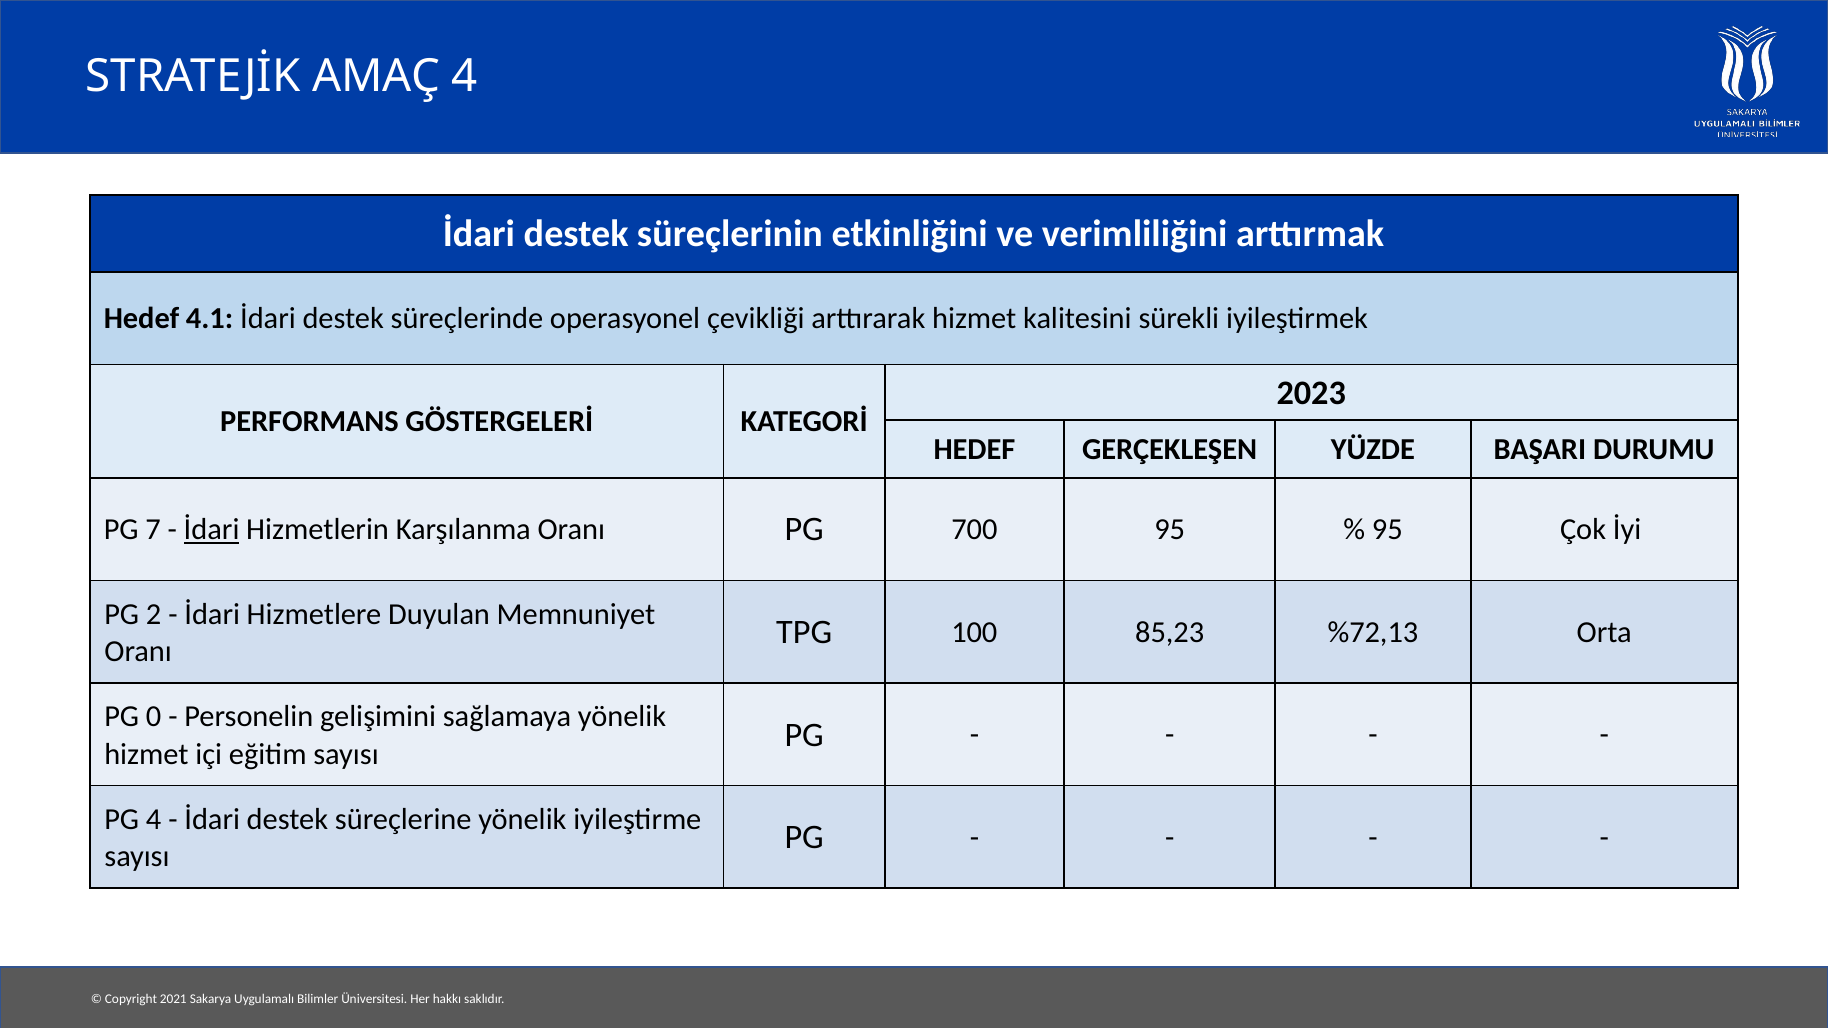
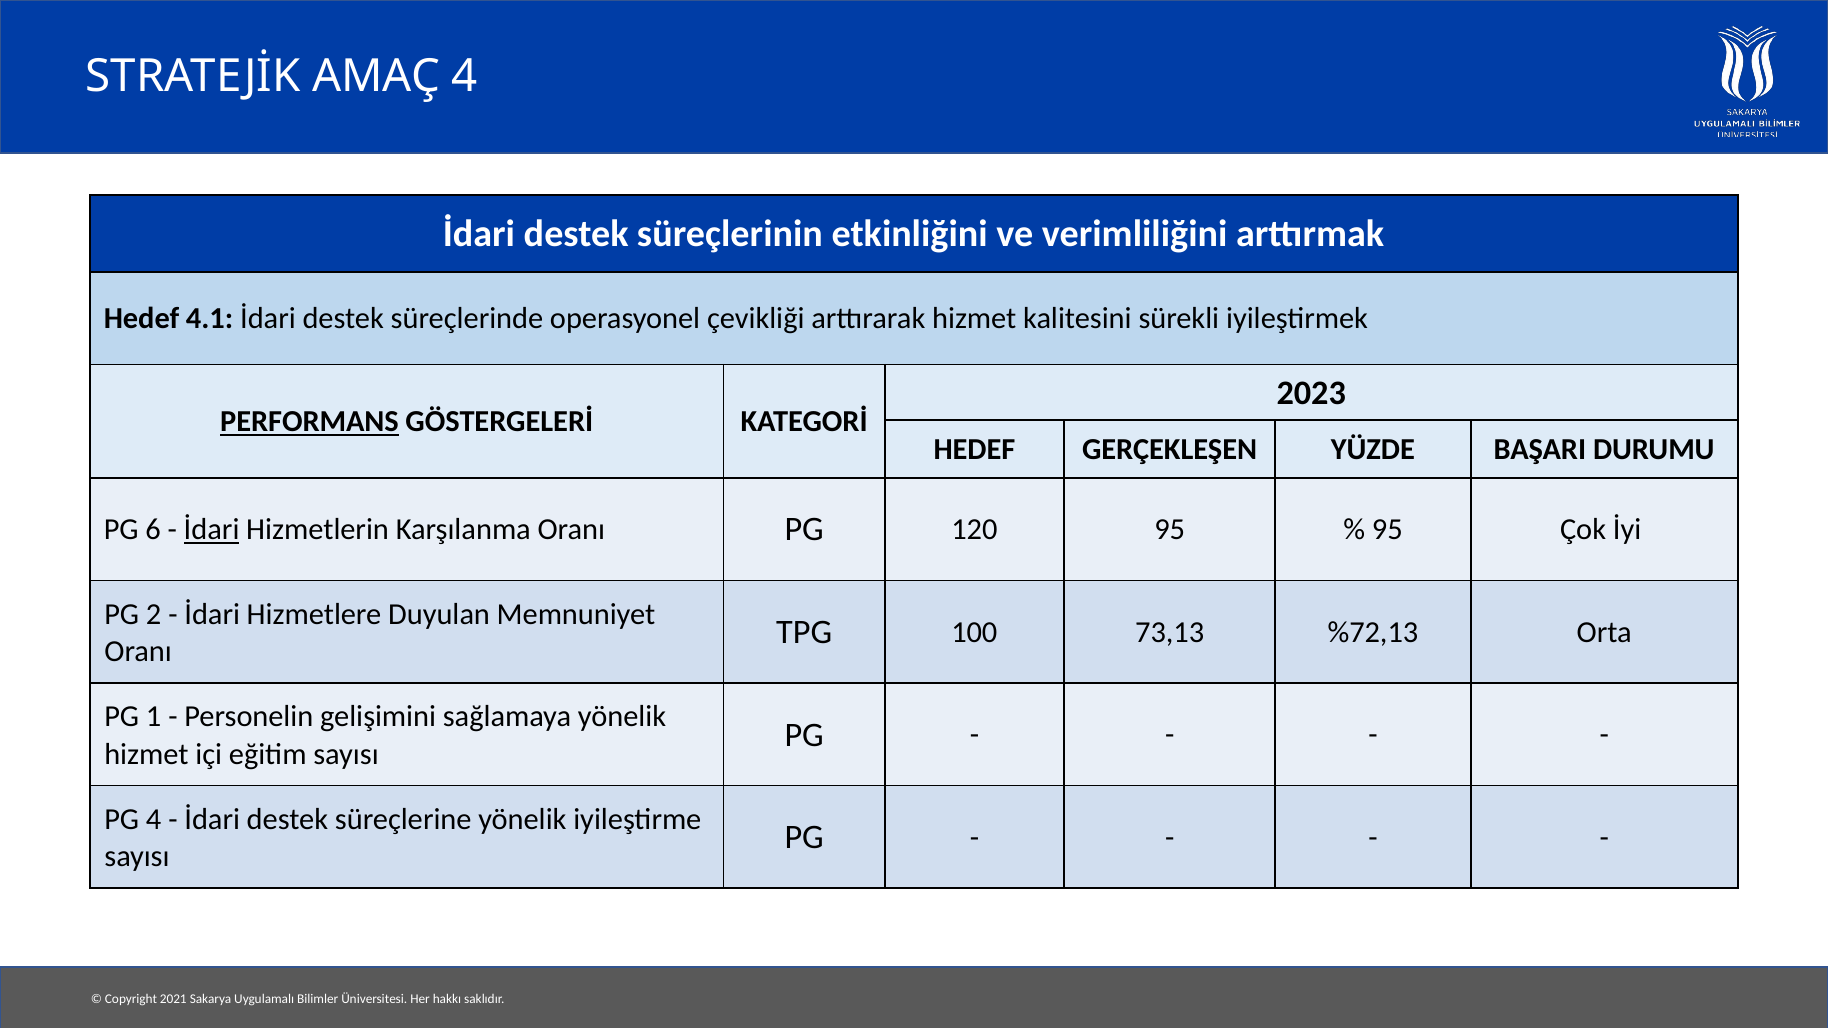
PERFORMANS underline: none -> present
7: 7 -> 6
700: 700 -> 120
85,23: 85,23 -> 73,13
0: 0 -> 1
